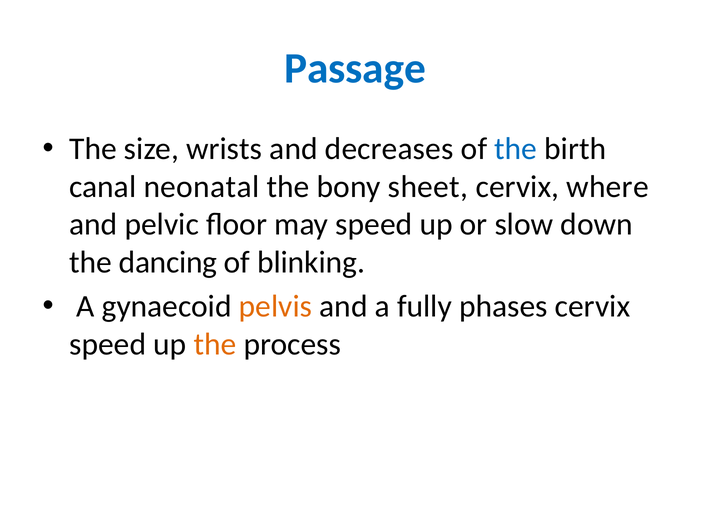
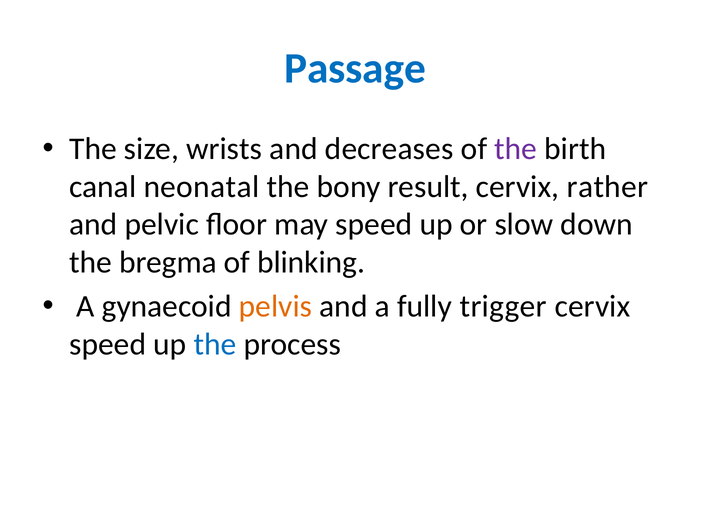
the at (516, 149) colour: blue -> purple
sheet: sheet -> result
where: where -> rather
dancing: dancing -> bregma
phases: phases -> trigger
the at (215, 345) colour: orange -> blue
